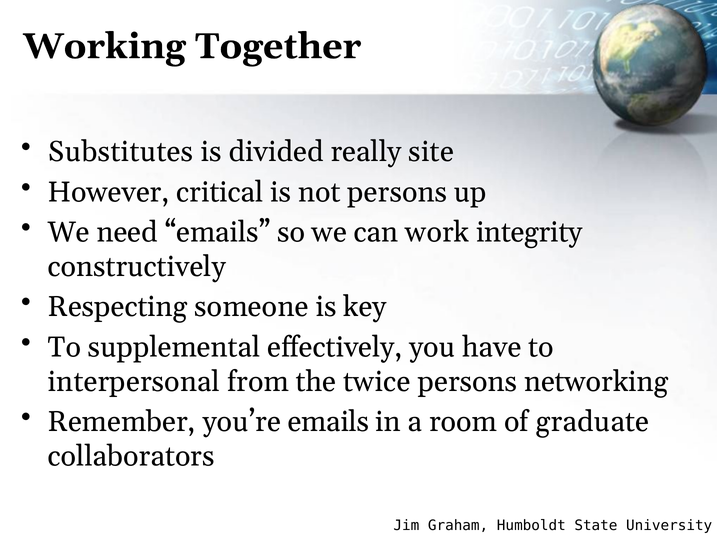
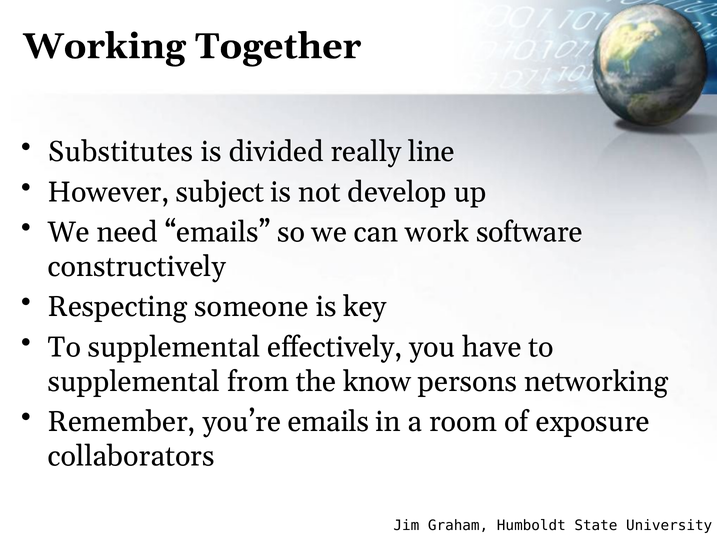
site: site -> line
critical: critical -> subject
not persons: persons -> develop
integrity: integrity -> software
interpersonal at (134, 382): interpersonal -> supplemental
twice: twice -> know
graduate: graduate -> exposure
